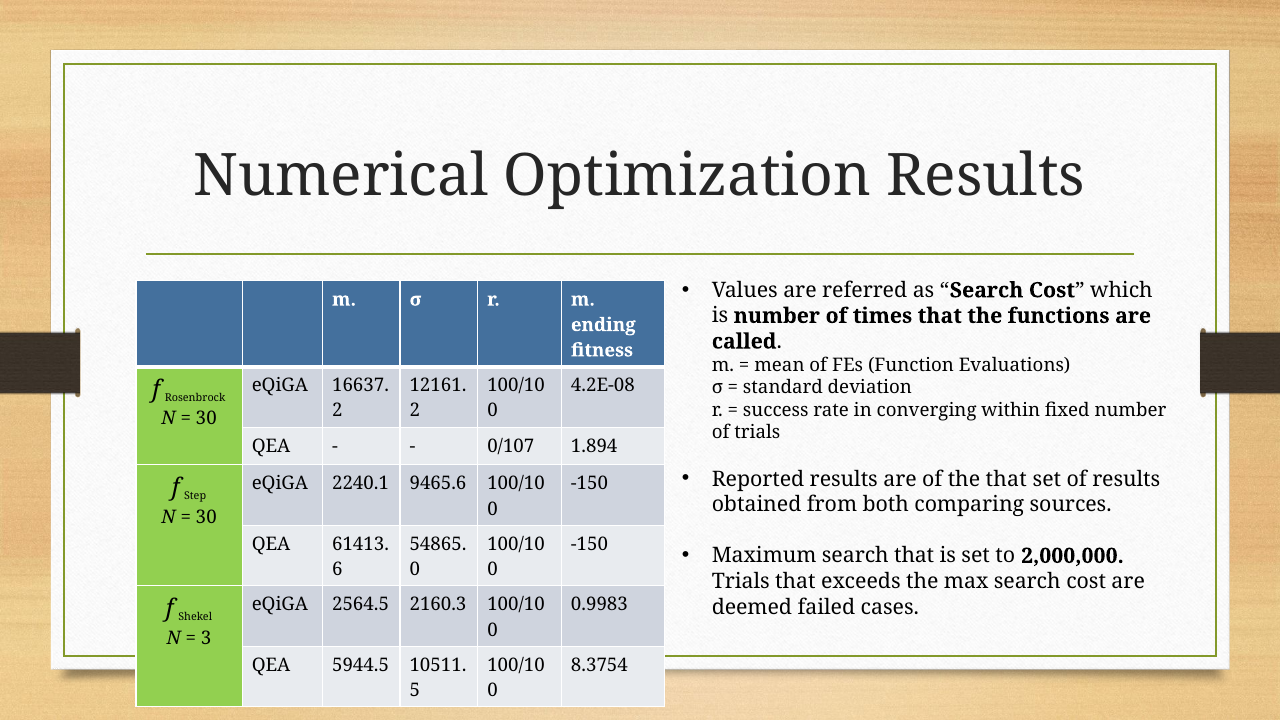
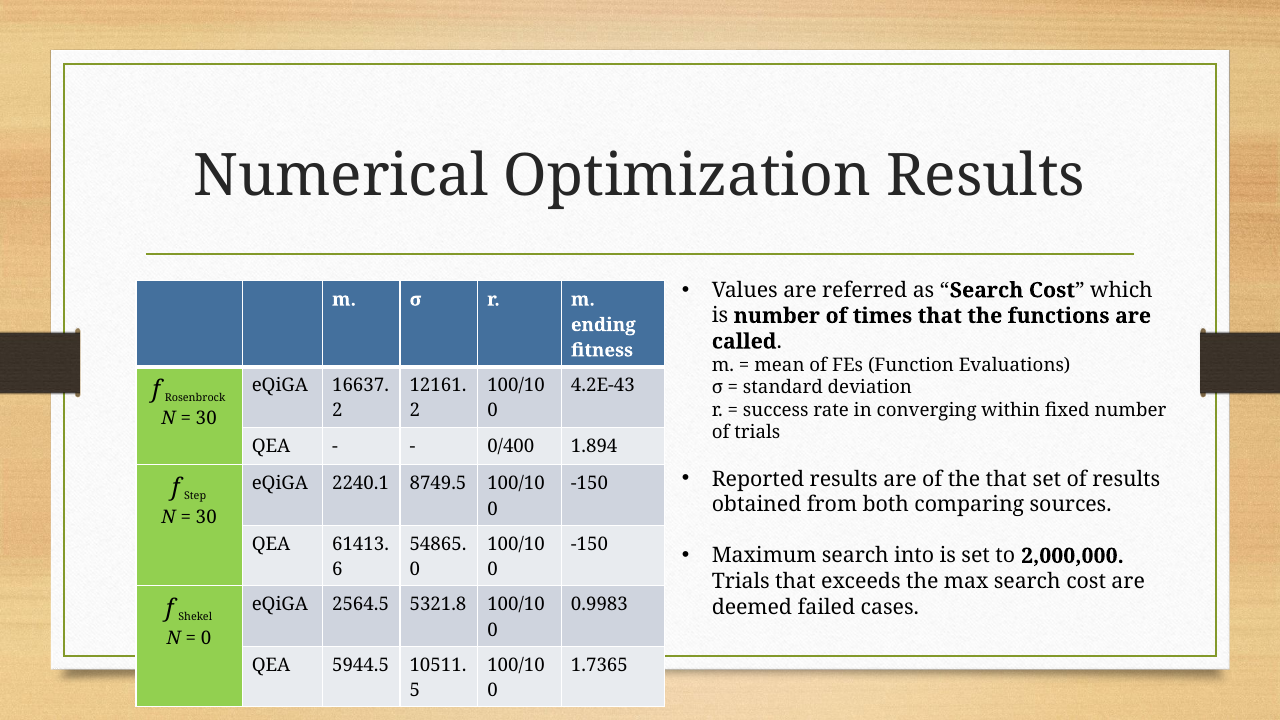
4.2E-08: 4.2E-08 -> 4.2E-43
0/107: 0/107 -> 0/400
9465.6: 9465.6 -> 8749.5
search that: that -> into
2160.3: 2160.3 -> 5321.8
3 at (206, 638): 3 -> 0
8.3754: 8.3754 -> 1.7365
